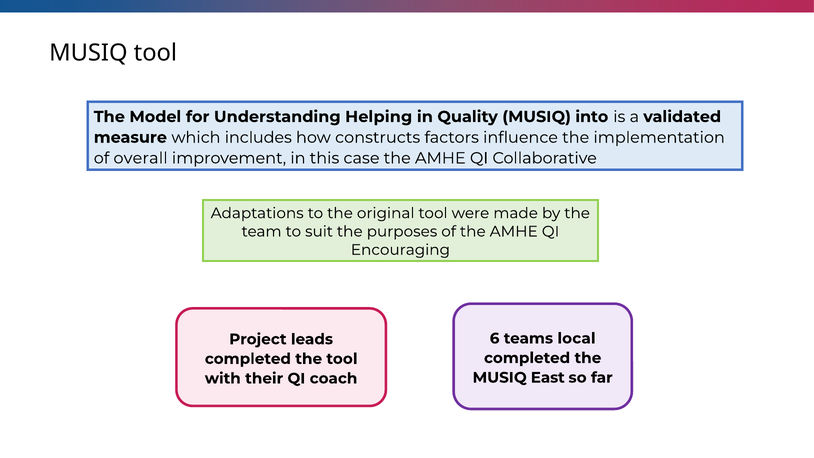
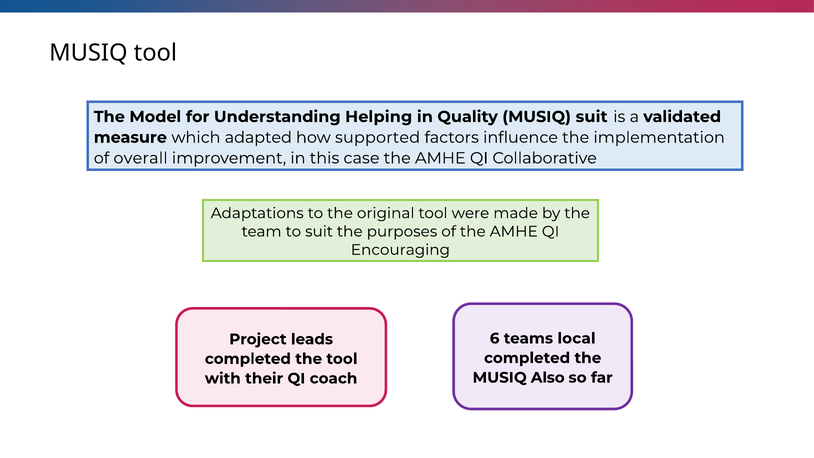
MUSIQ into: into -> suit
includes: includes -> adapted
constructs: constructs -> supported
East: East -> Also
